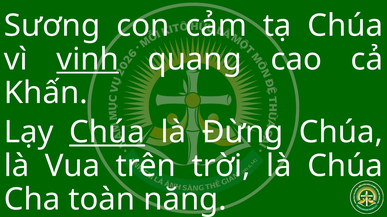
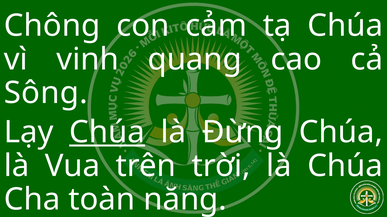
Sương: Sương -> Chông
vinh underline: present -> none
Khấn: Khấn -> Sông
